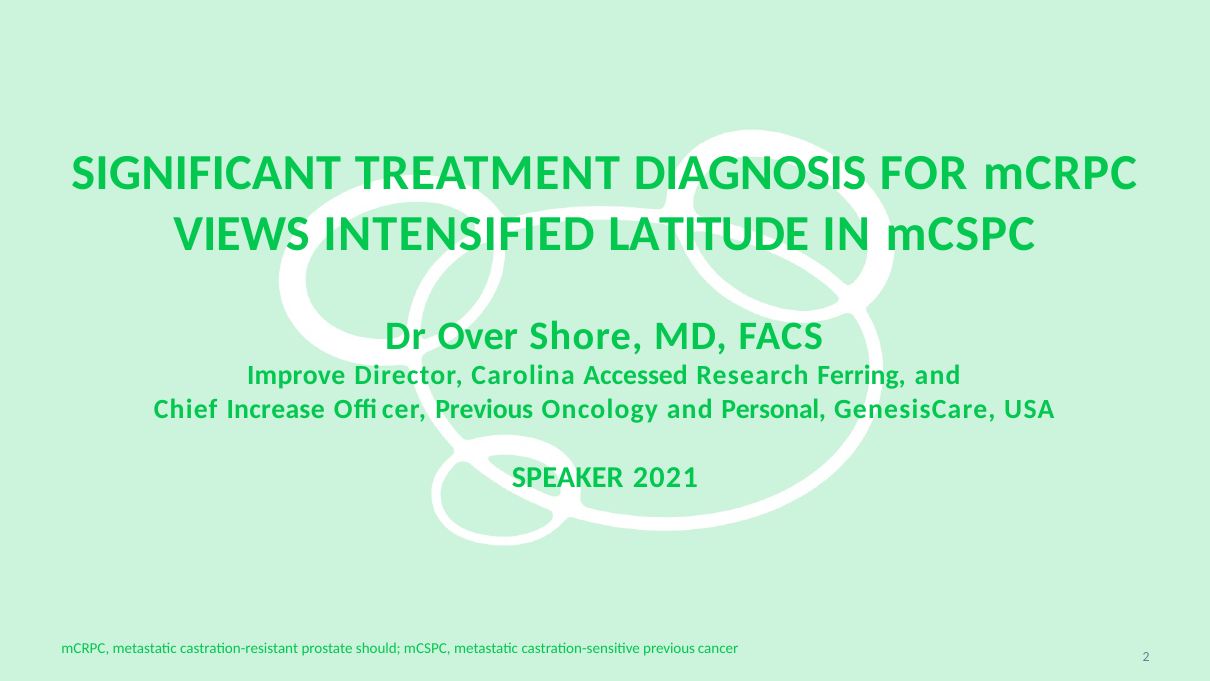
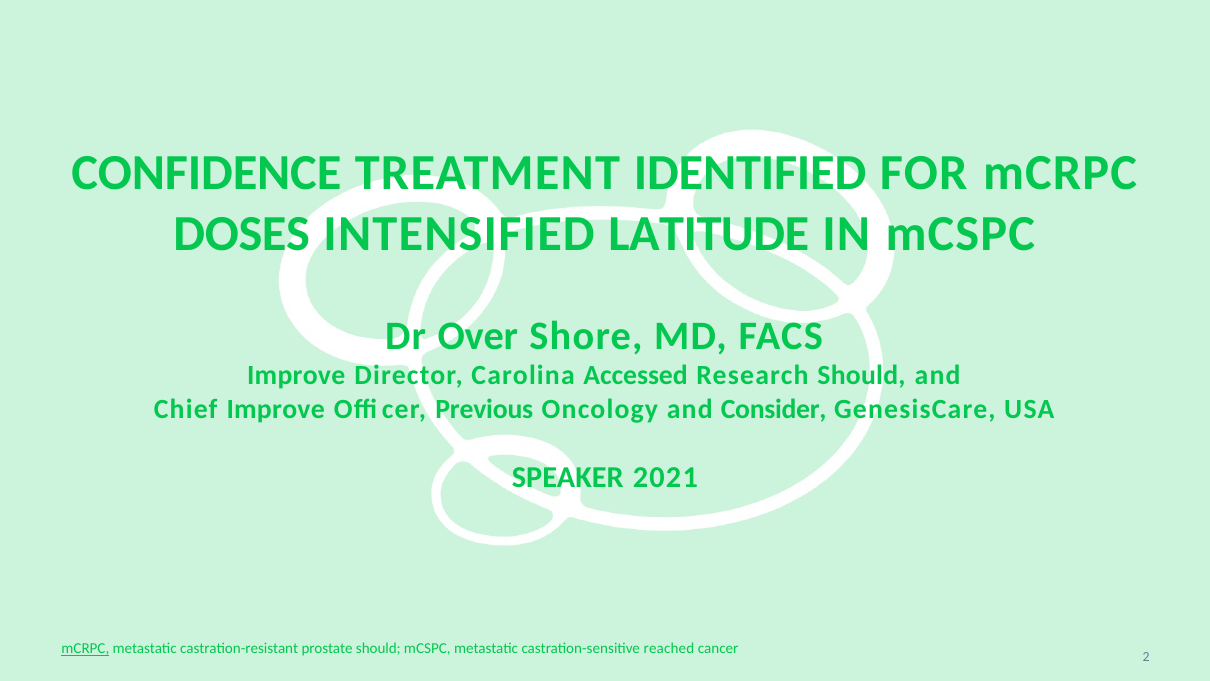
SIGNIFICANT: SIGNIFICANT -> CONFIDENCE
DIAGNOSIS: DIAGNOSIS -> IDENTIFIED
VIEWS: VIEWS -> DOSES
Research Ferring: Ferring -> Should
Chief Increase: Increase -> Improve
Personal: Personal -> Consider
mCRPC at (85, 648) underline: none -> present
castration-sensitive previous: previous -> reached
